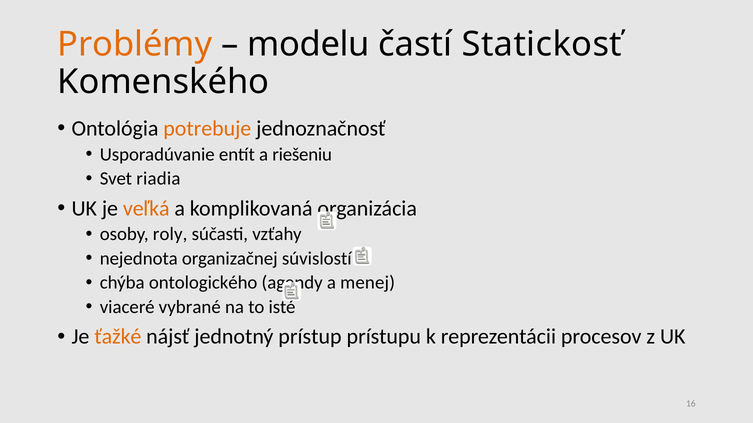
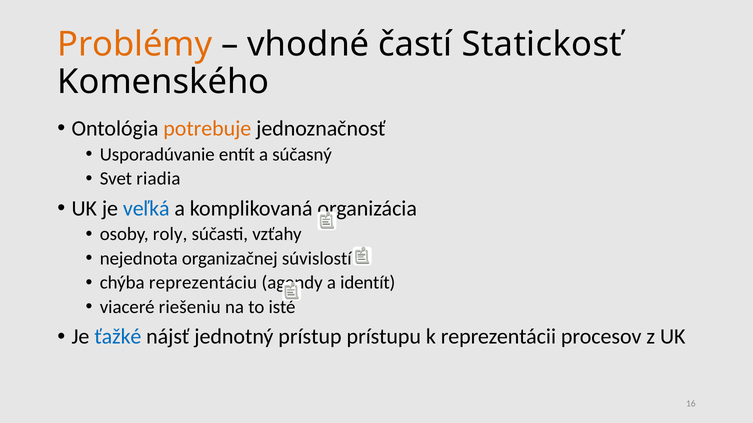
modelu: modelu -> vhodné
riešeniu: riešeniu -> súčasný
veľká colour: orange -> blue
ontologického: ontologického -> reprezentáciu
menej: menej -> identít
vybrané: vybrané -> riešeniu
ťažké colour: orange -> blue
